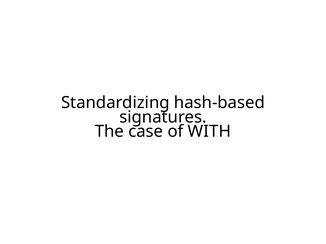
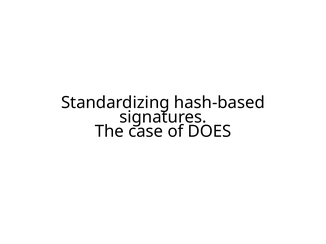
WITH: WITH -> DOES
